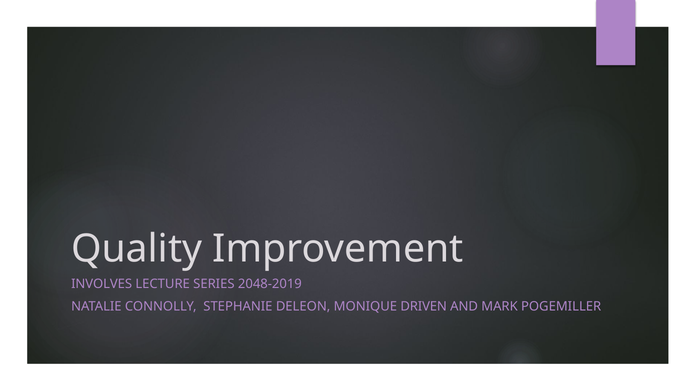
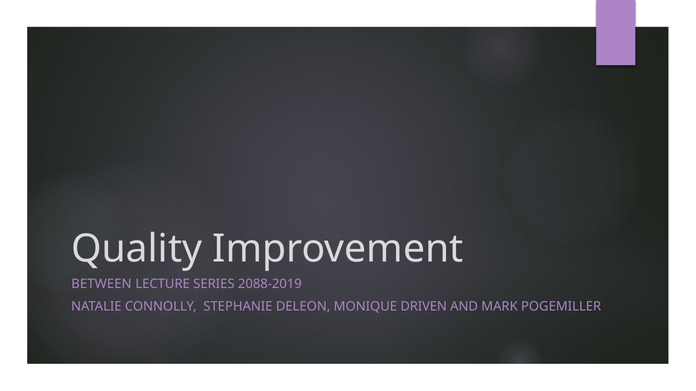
INVOLVES: INVOLVES -> BETWEEN
2048-2019: 2048-2019 -> 2088-2019
